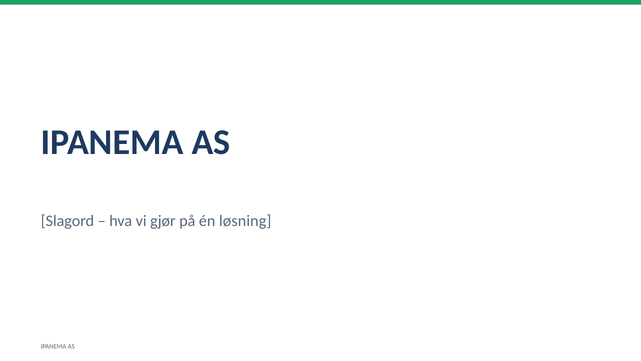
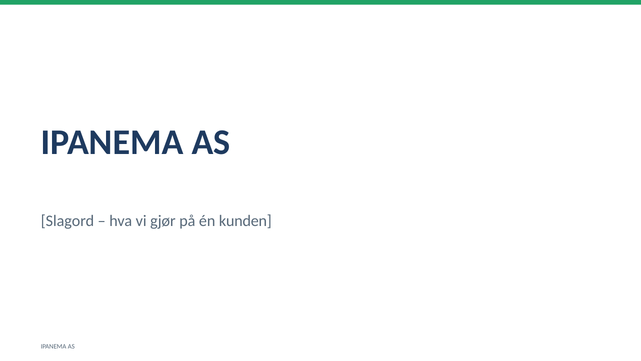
løsning: løsning -> kunden
